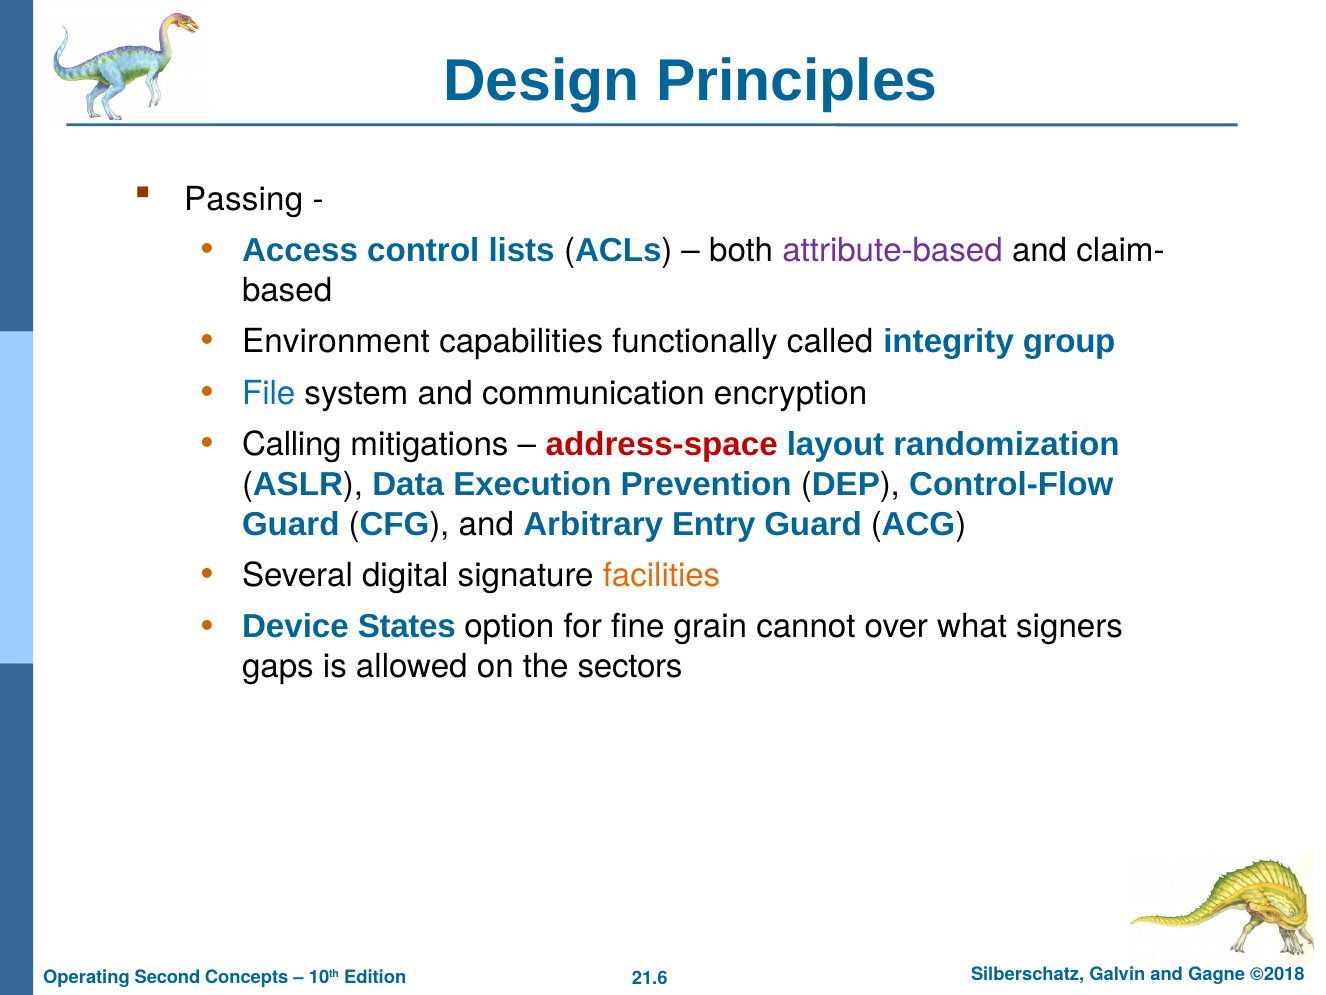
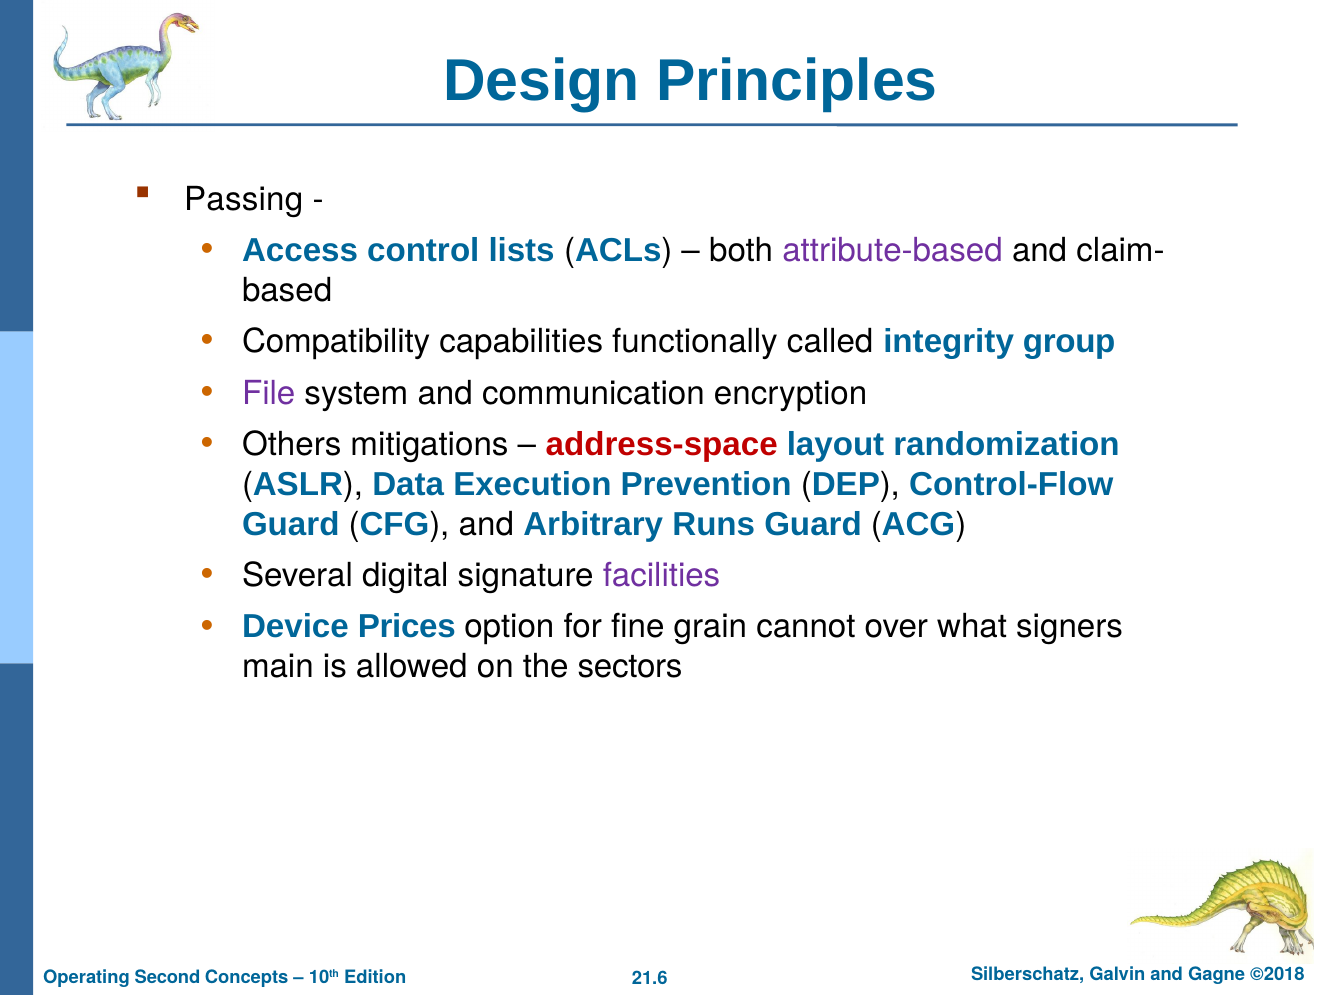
Environment: Environment -> Compatibility
File colour: blue -> purple
Calling: Calling -> Others
Entry: Entry -> Runs
facilities colour: orange -> purple
States: States -> Prices
gaps: gaps -> main
